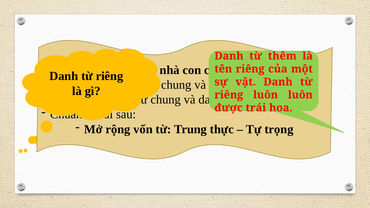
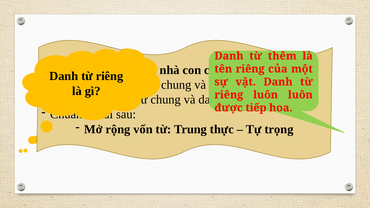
trái: trái -> tiếp
